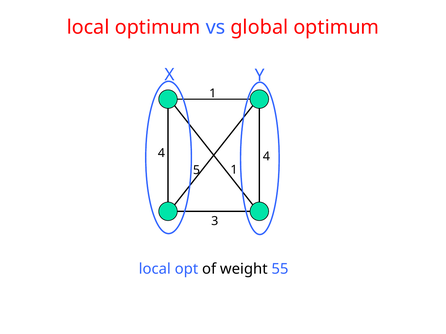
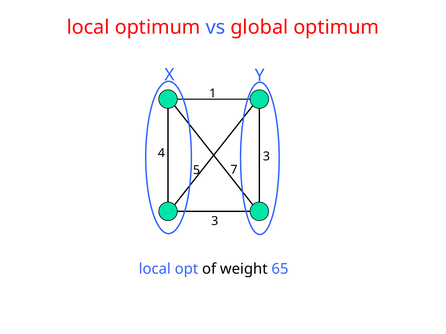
4 4: 4 -> 3
5 1: 1 -> 7
55: 55 -> 65
